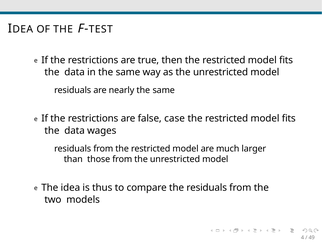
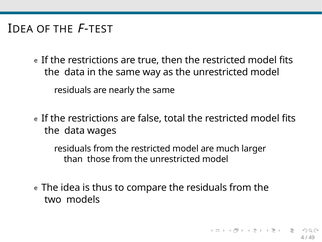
case: case -> total
